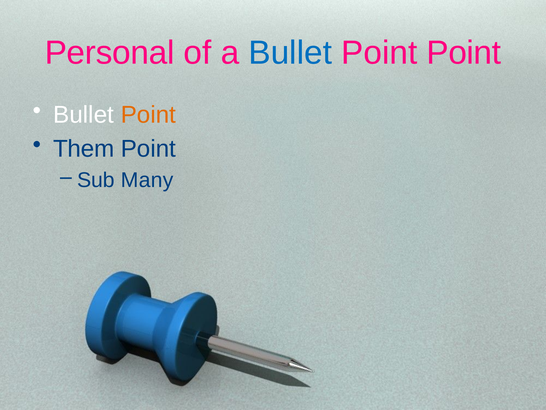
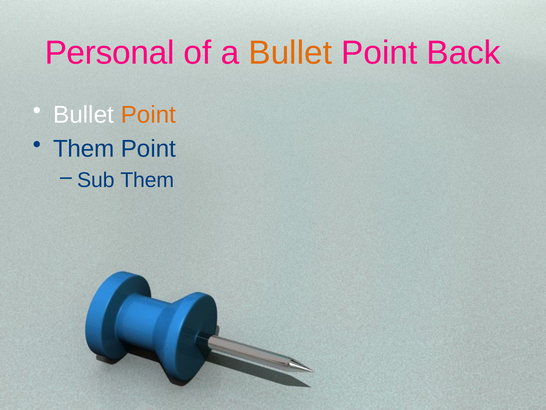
Bullet at (290, 53) colour: blue -> orange
Point Point: Point -> Back
Sub Many: Many -> Them
